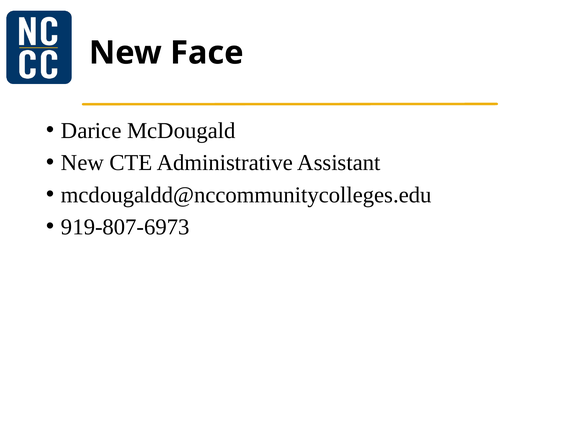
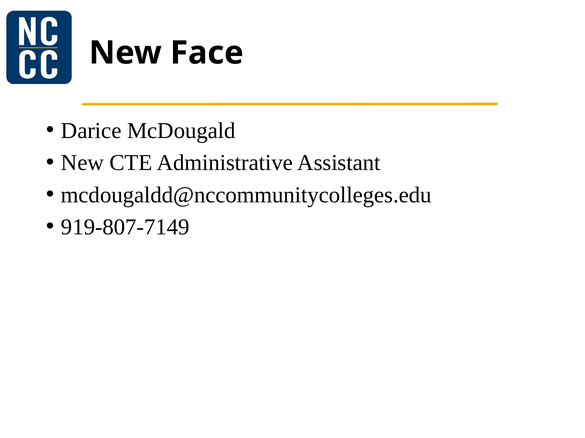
919-807-6973: 919-807-6973 -> 919-807-7149
